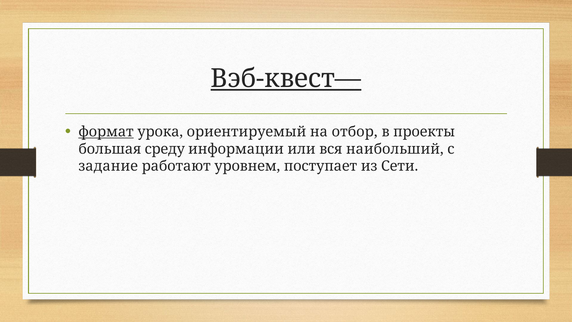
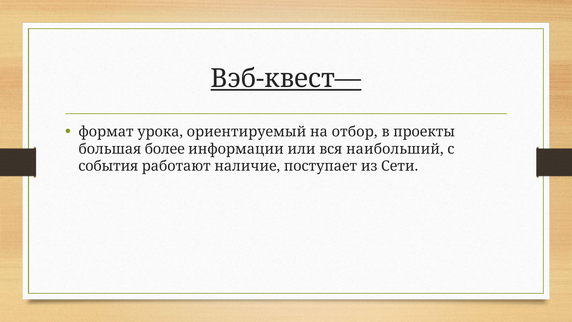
формат underline: present -> none
среду: среду -> более
задание: задание -> события
уровнем: уровнем -> наличие
